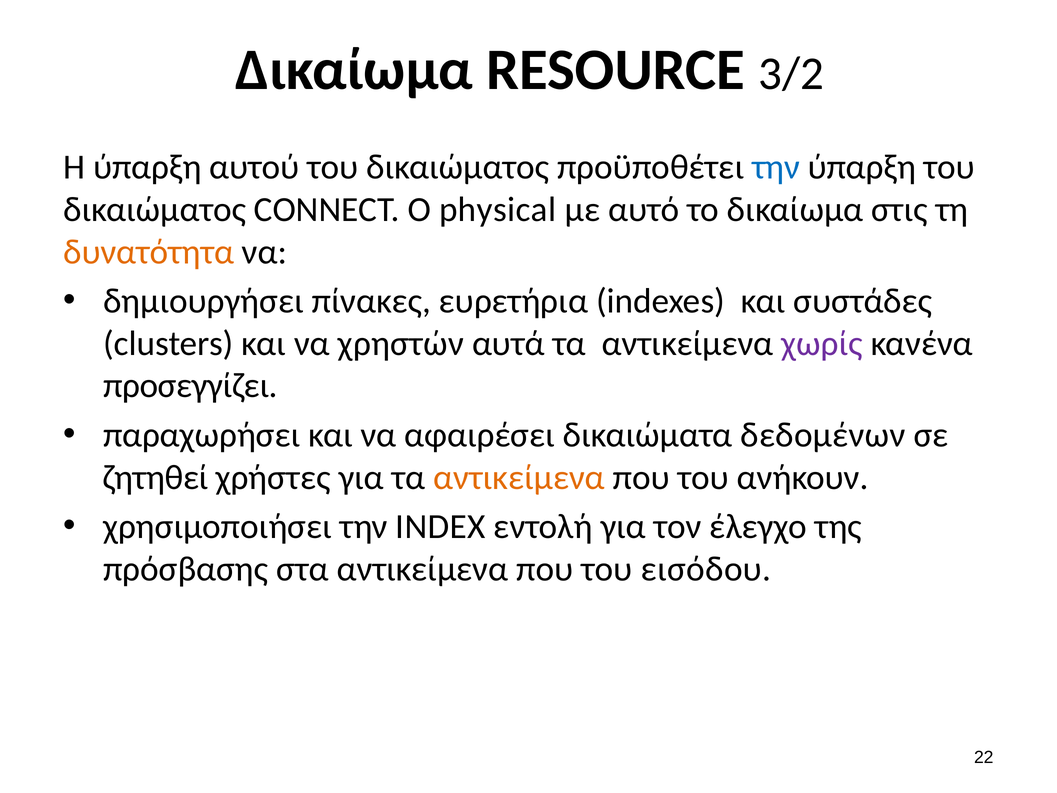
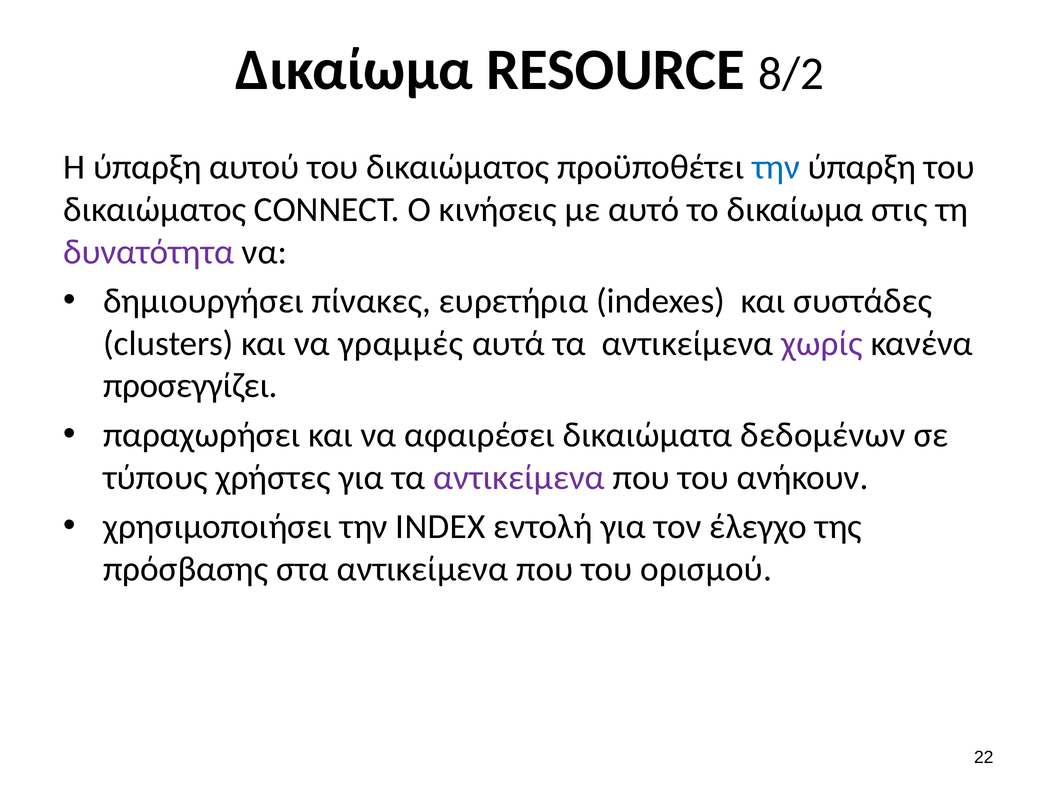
3/2: 3/2 -> 8/2
physical: physical -> κινήσεις
δυνατότητα colour: orange -> purple
χρηστών: χρηστών -> γραμμές
ζητηθεί: ζητηθεί -> τύπους
αντικείμενα at (519, 477) colour: orange -> purple
εισόδου: εισόδου -> ορισμού
